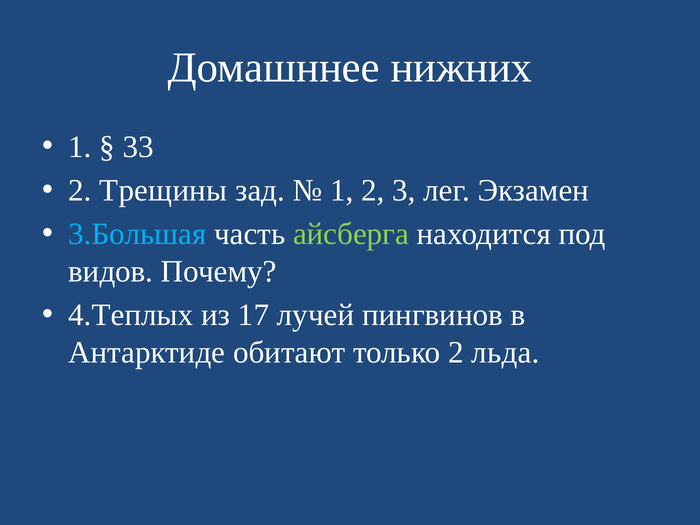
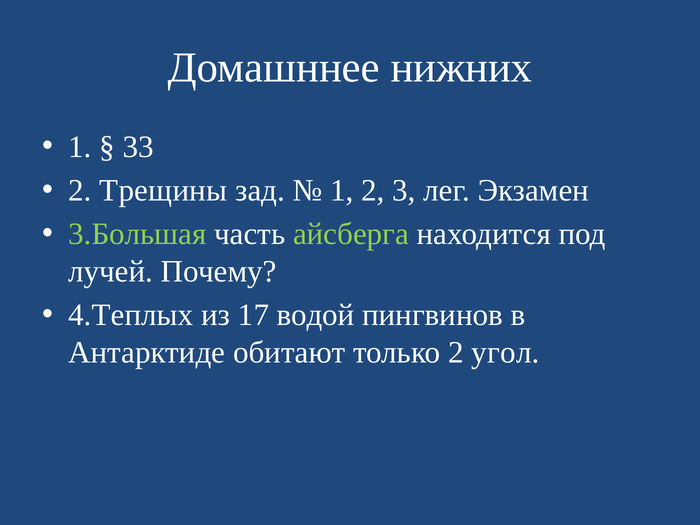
3.Большая colour: light blue -> light green
видов: видов -> лучей
лучей: лучей -> водой
льда: льда -> угол
